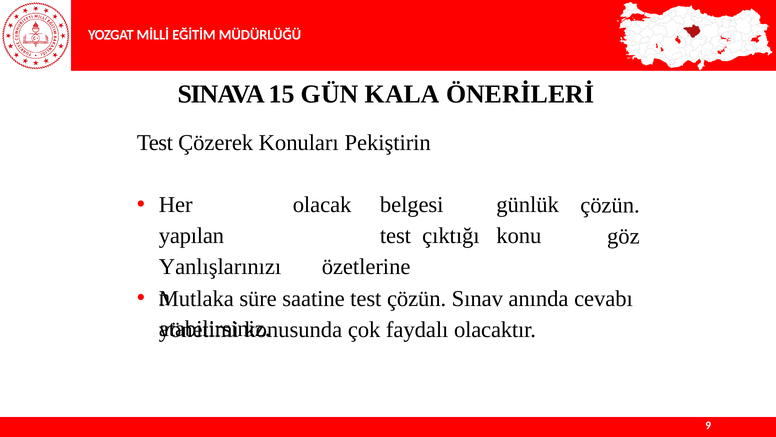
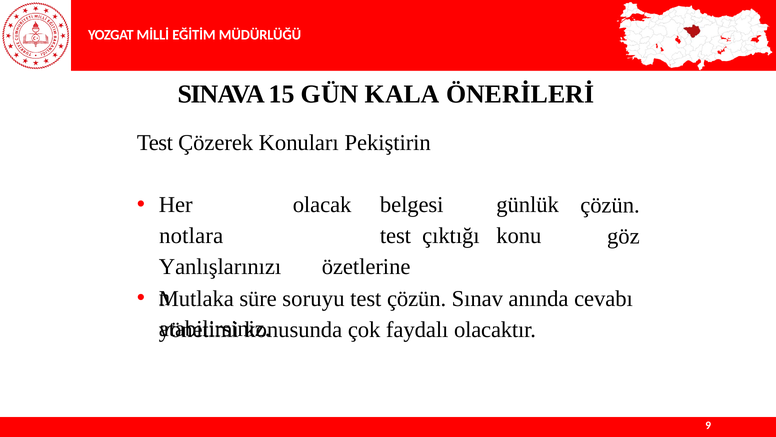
yapılan: yapılan -> notlara
saatine: saatine -> soruyu
